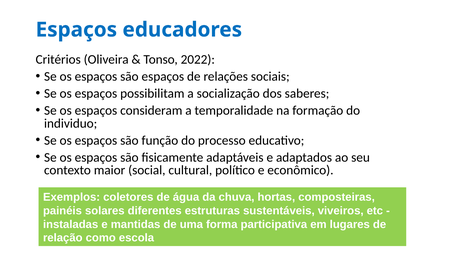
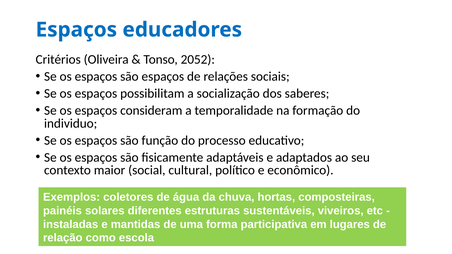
2022: 2022 -> 2052
